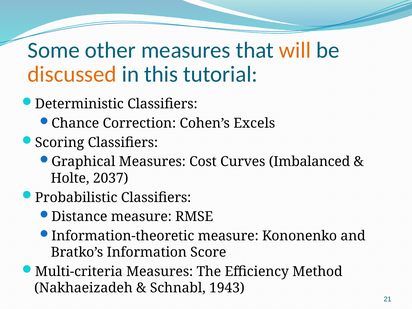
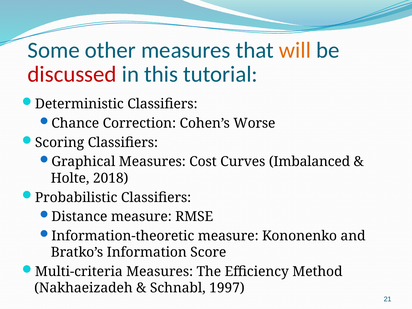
discussed colour: orange -> red
Excels: Excels -> Worse
2037: 2037 -> 2018
1943: 1943 -> 1997
